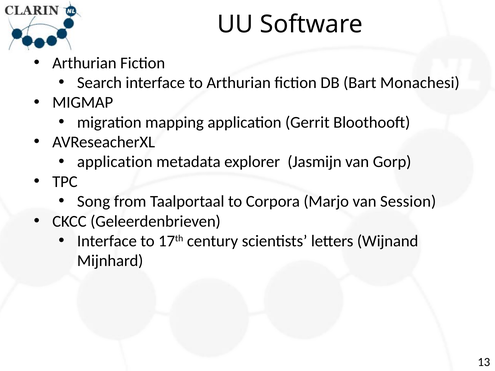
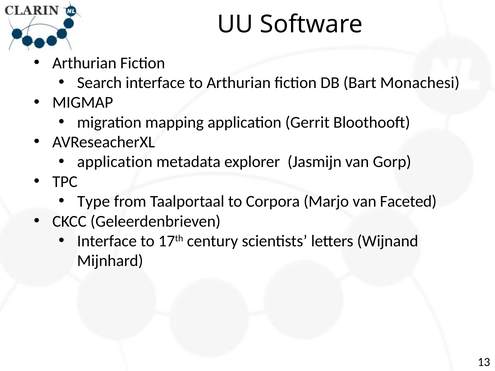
Song: Song -> Type
Session: Session -> Faceted
